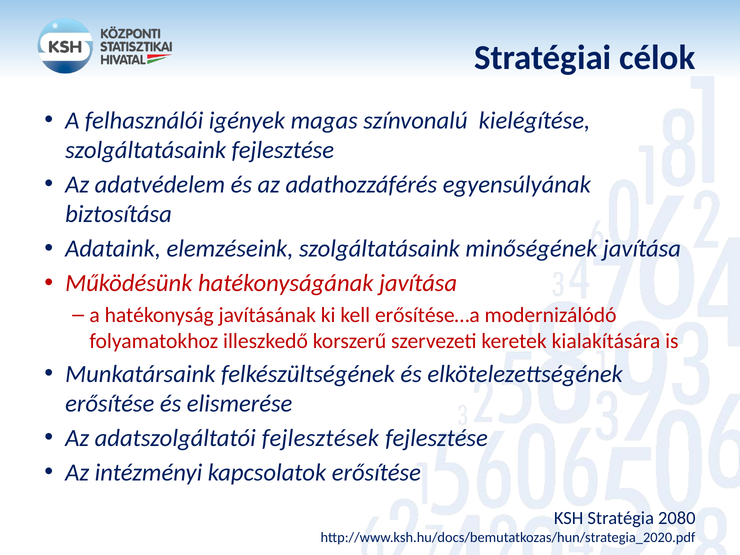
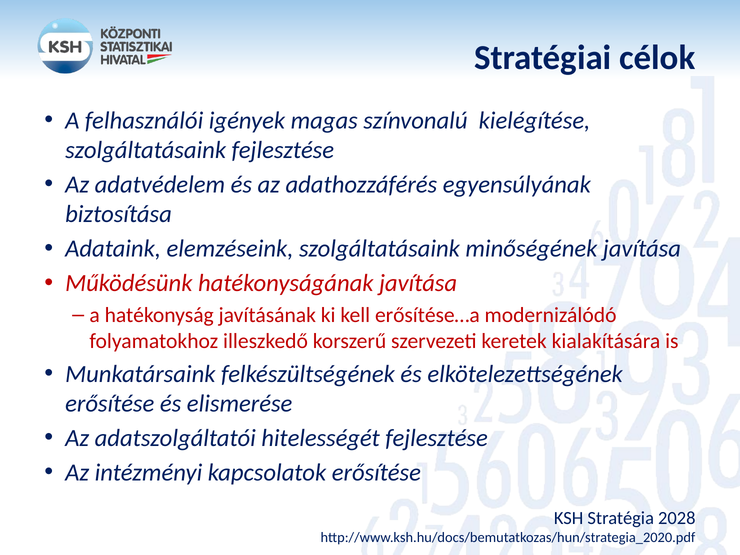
fejlesztések: fejlesztések -> hitelességét
2080: 2080 -> 2028
